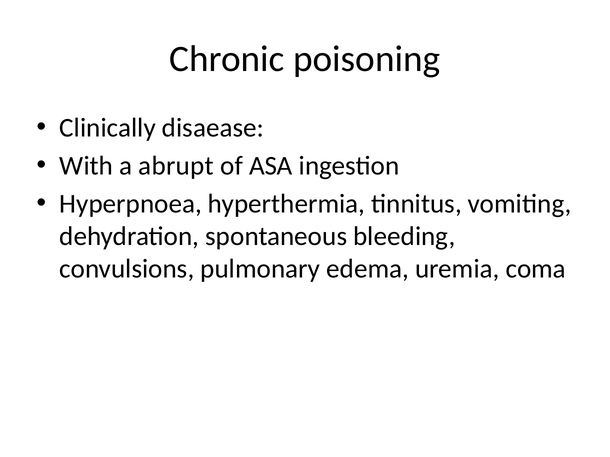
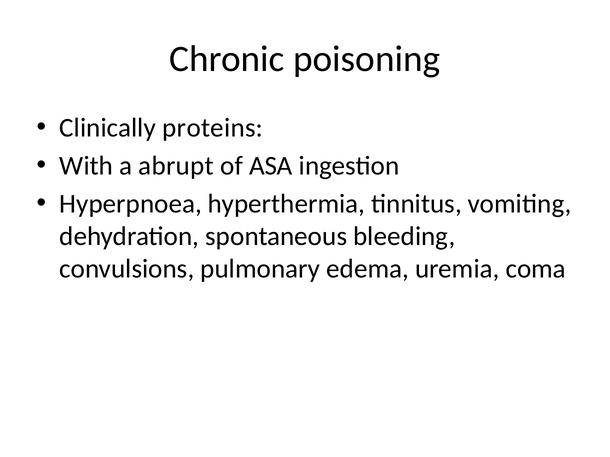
disaease: disaease -> proteins
